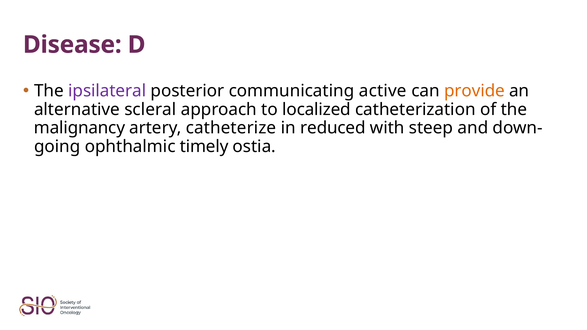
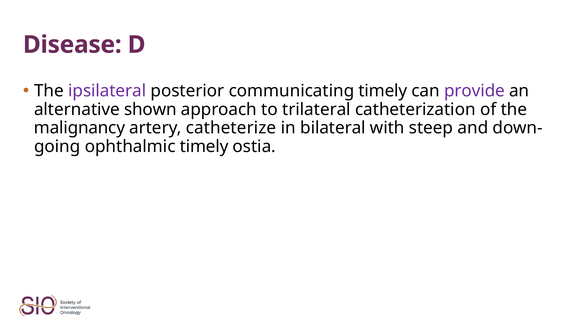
communicating active: active -> timely
provide colour: orange -> purple
scleral: scleral -> shown
localized: localized -> trilateral
reduced: reduced -> bilateral
